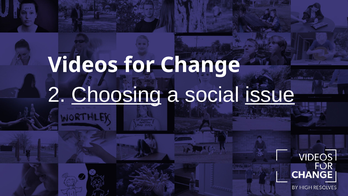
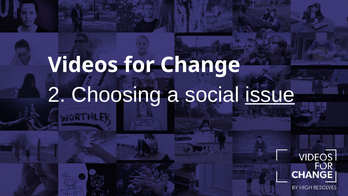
Choosing underline: present -> none
